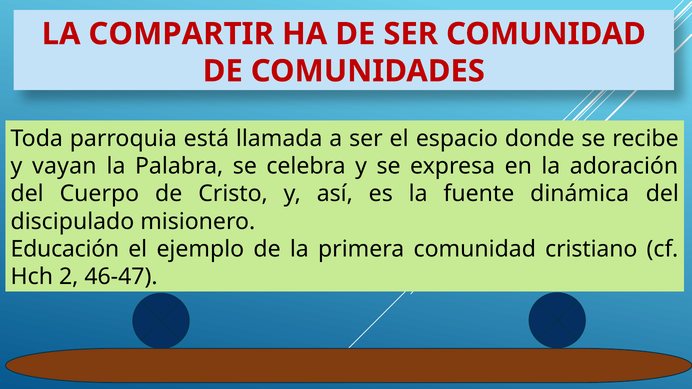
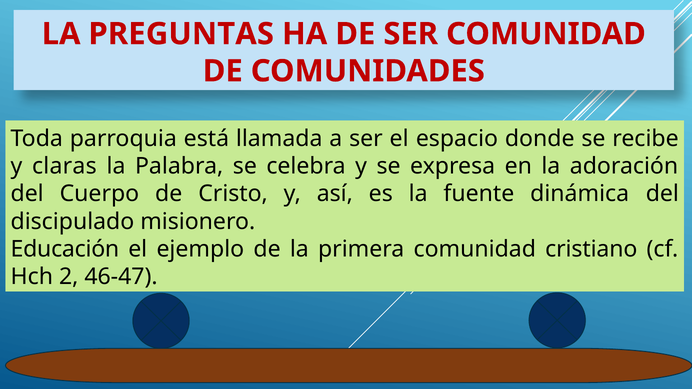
COMPARTIR: COMPARTIR -> PREGUNTAS
vayan: vayan -> claras
